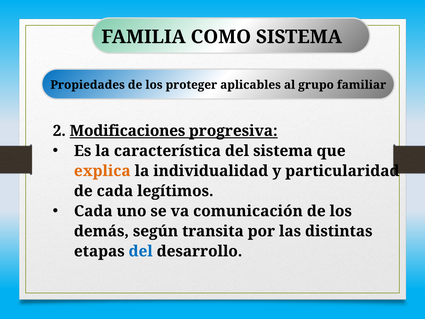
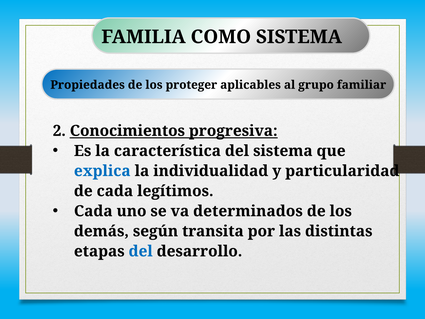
Modificaciones: Modificaciones -> Conocimientos
explica colour: orange -> blue
comunicación: comunicación -> determinados
